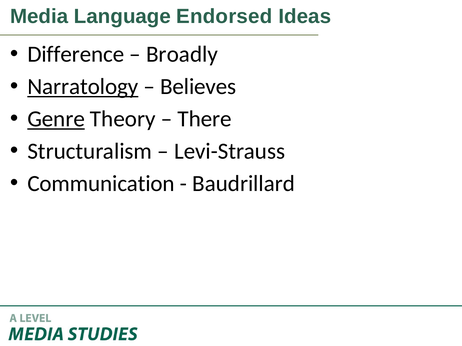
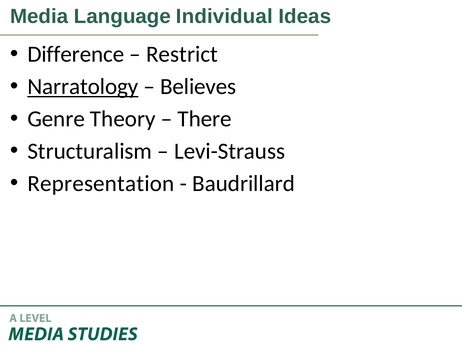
Endorsed: Endorsed -> Individual
Broadly: Broadly -> Restrict
Genre underline: present -> none
Communication: Communication -> Representation
